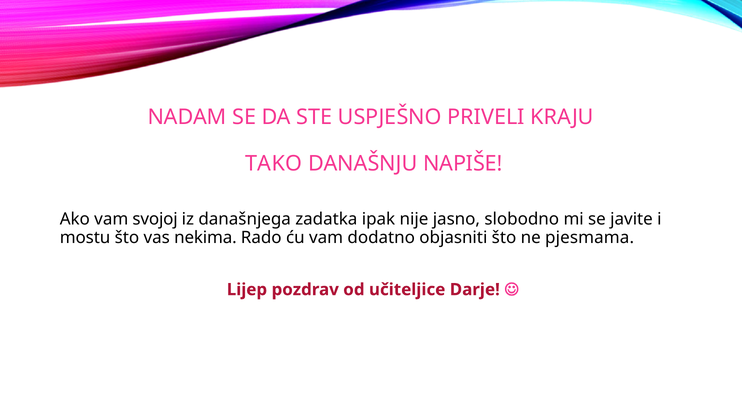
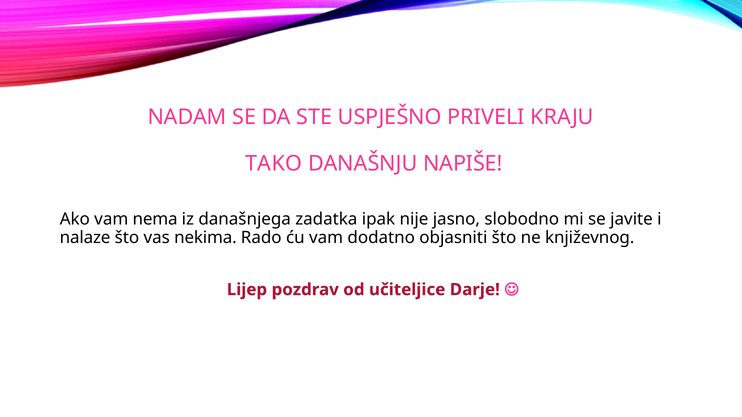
svojoj: svojoj -> nema
mostu: mostu -> nalaze
pjesmama: pjesmama -> književnog
